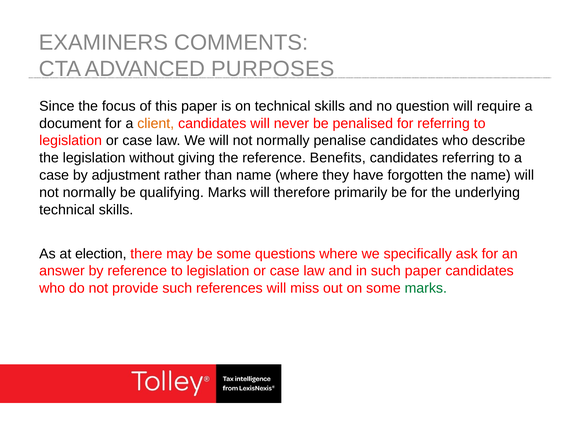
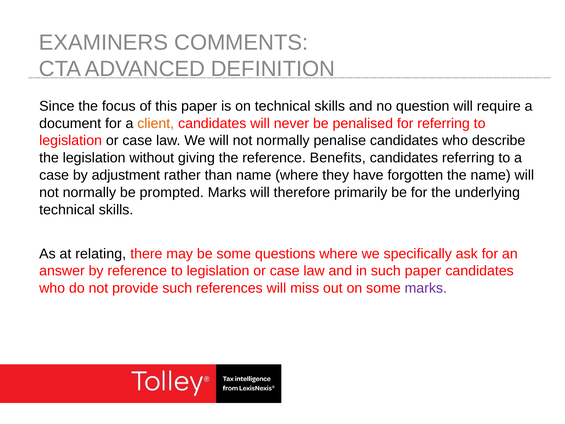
PURPOSES: PURPOSES -> DEFINITION
qualifying: qualifying -> prompted
election: election -> relating
marks at (426, 288) colour: green -> purple
